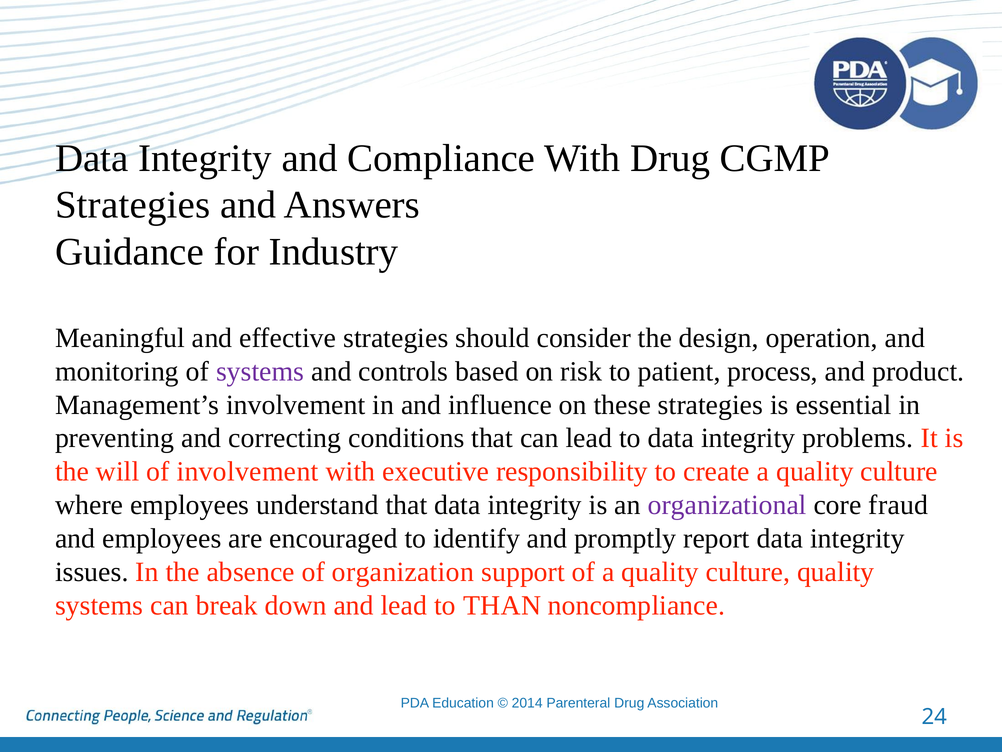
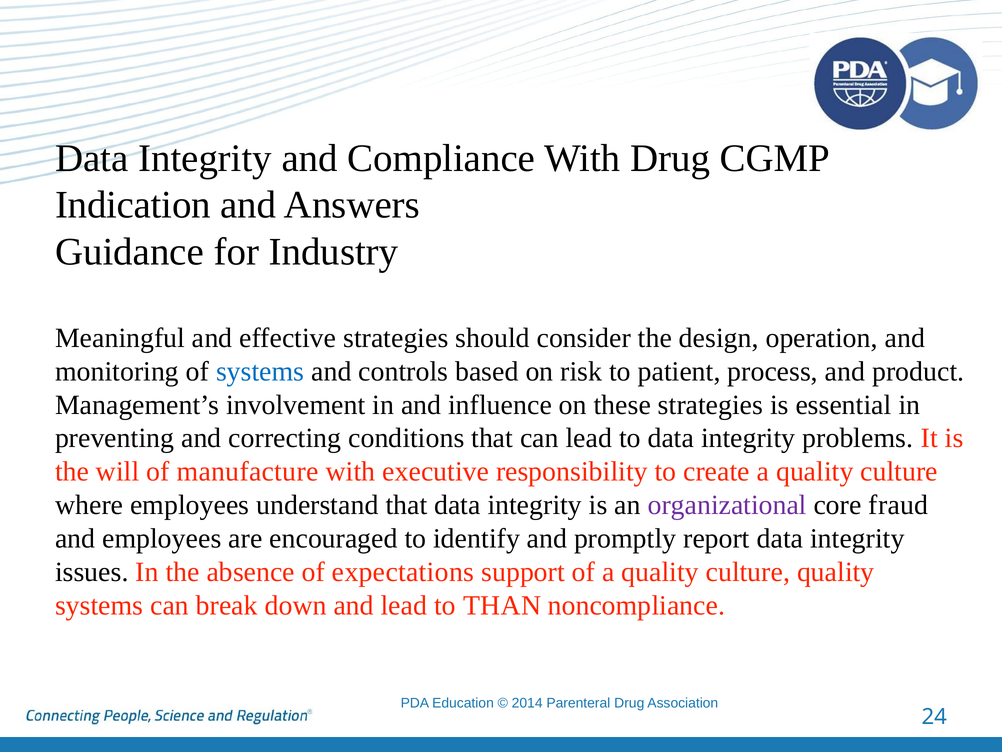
Strategies at (133, 205): Strategies -> Indication
systems at (260, 371) colour: purple -> blue
of involvement: involvement -> manufacture
organization: organization -> expectations
